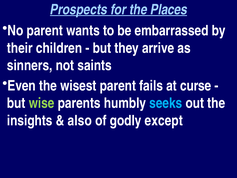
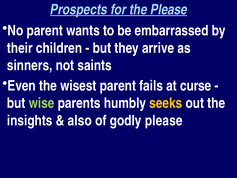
the Places: Places -> Please
seeks colour: light blue -> yellow
godly except: except -> please
